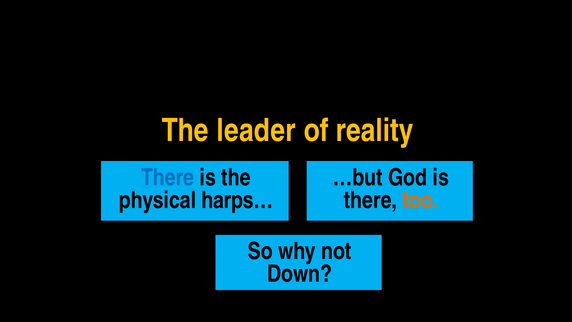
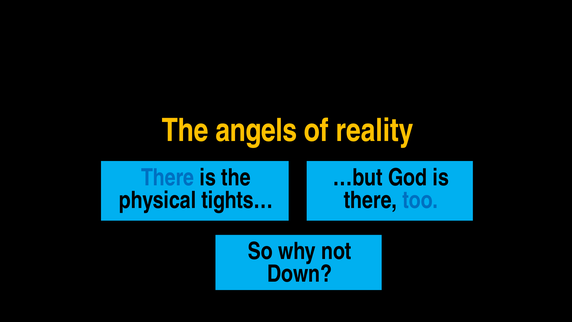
leader: leader -> angels
harps…: harps… -> tights…
too colour: orange -> blue
